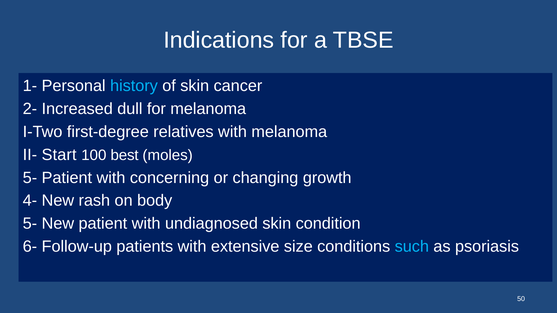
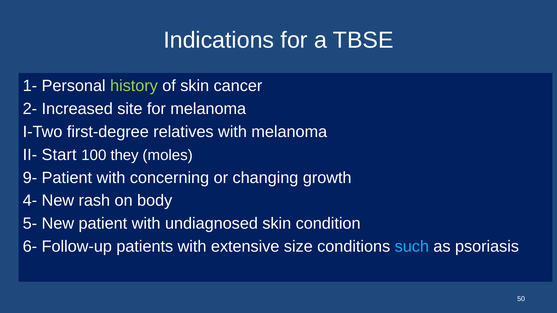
history colour: light blue -> light green
dull: dull -> site
best: best -> they
5- at (30, 178): 5- -> 9-
